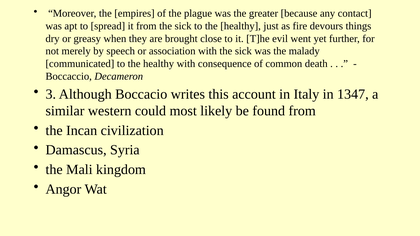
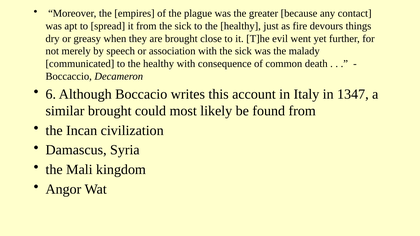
3: 3 -> 6
similar western: western -> brought
